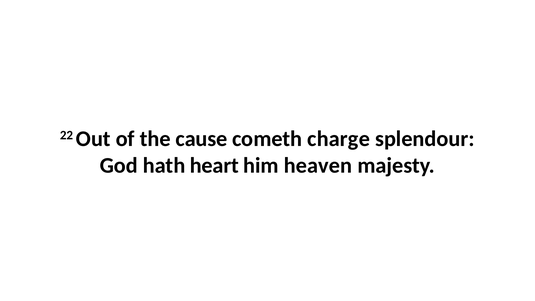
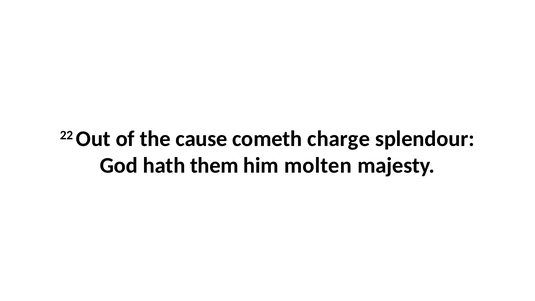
heart: heart -> them
heaven: heaven -> molten
